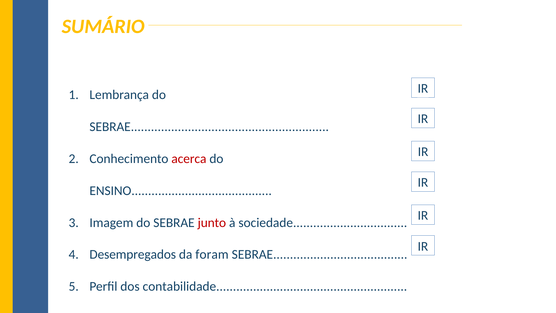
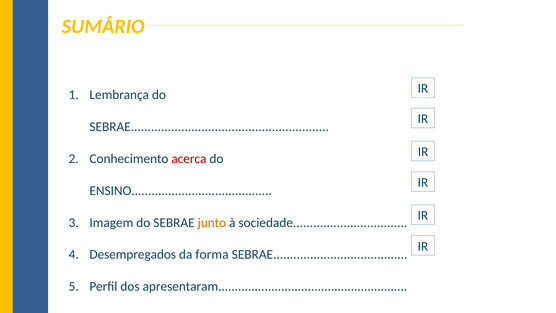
junto colour: red -> orange
foram: foram -> forma
contabilidade: contabilidade -> apresentaram
